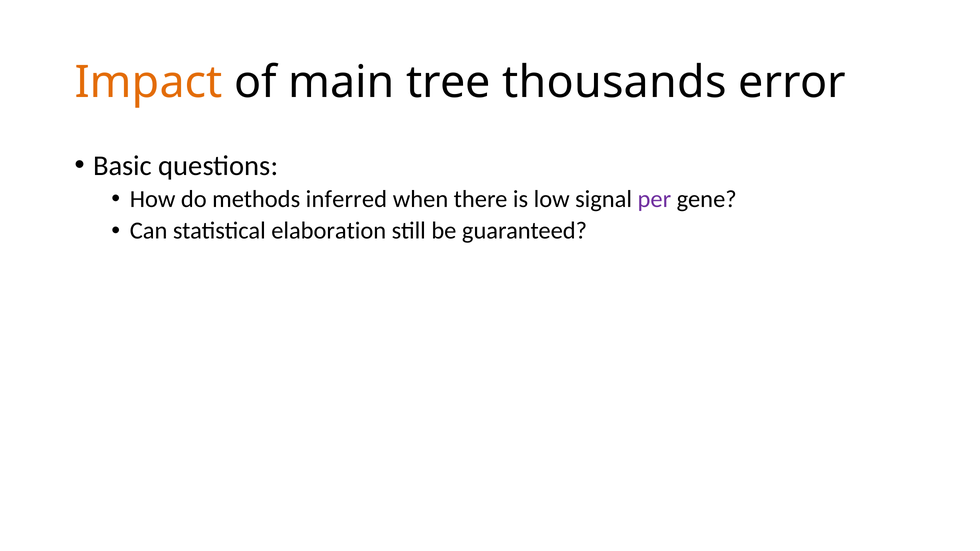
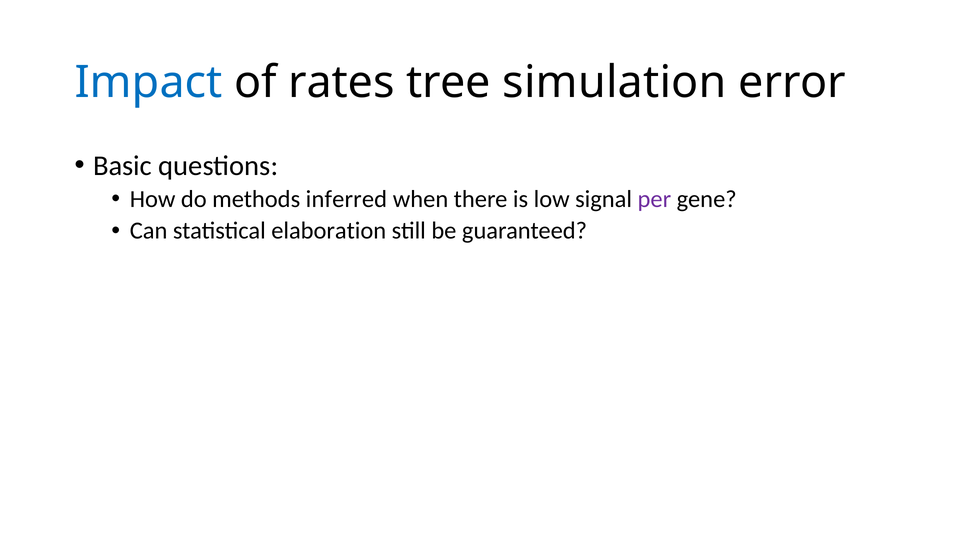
Impact colour: orange -> blue
main: main -> rates
thousands: thousands -> simulation
